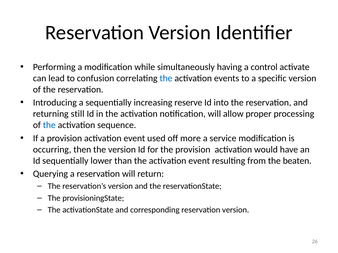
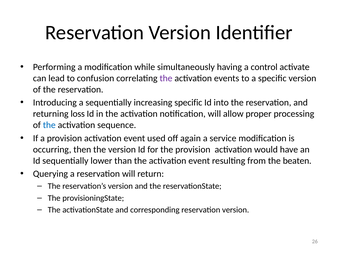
the at (166, 78) colour: blue -> purple
increasing reserve: reserve -> specific
still: still -> loss
more: more -> again
